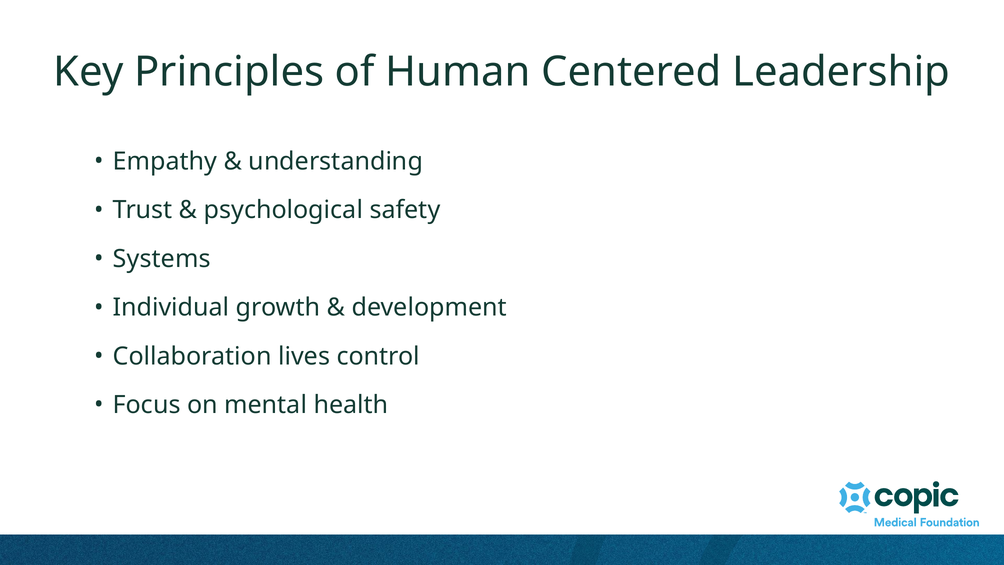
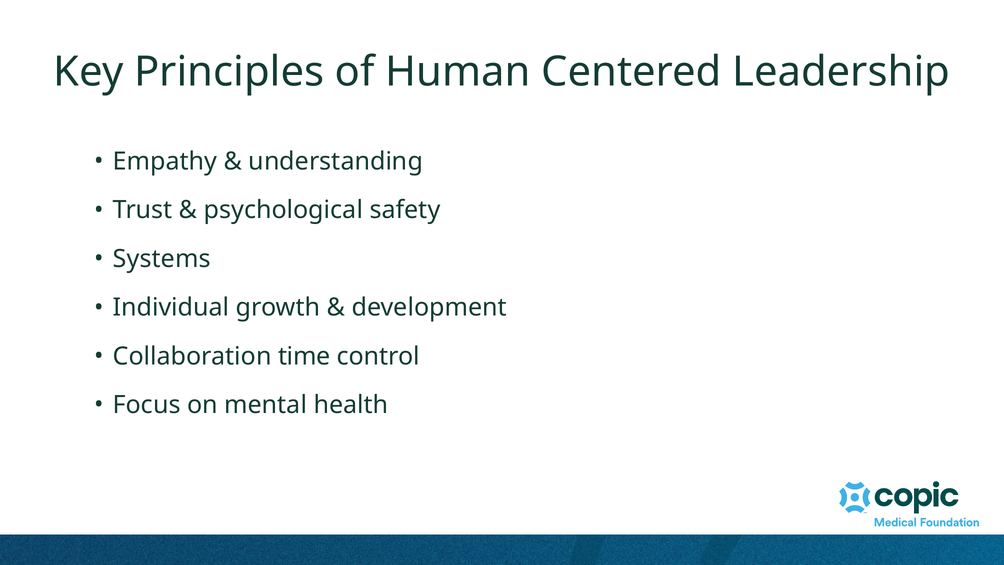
lives: lives -> time
